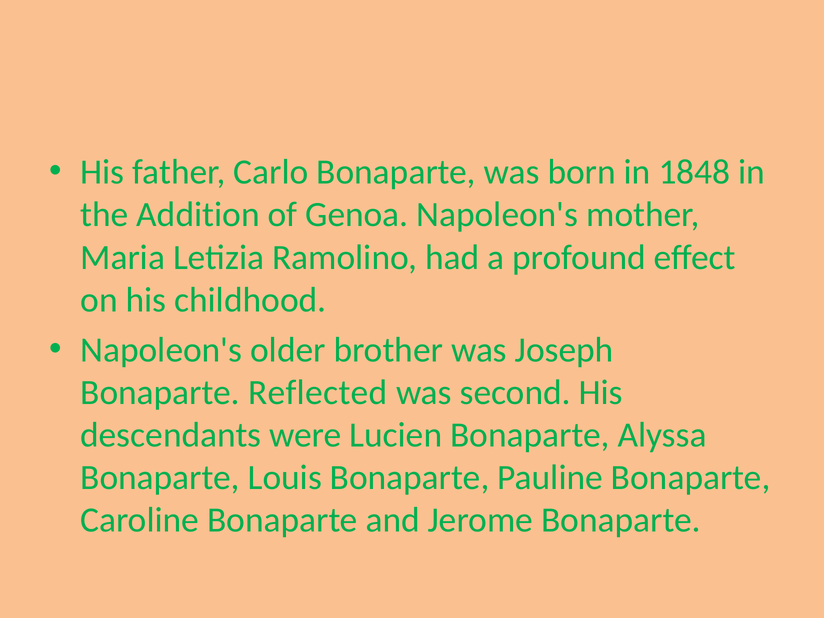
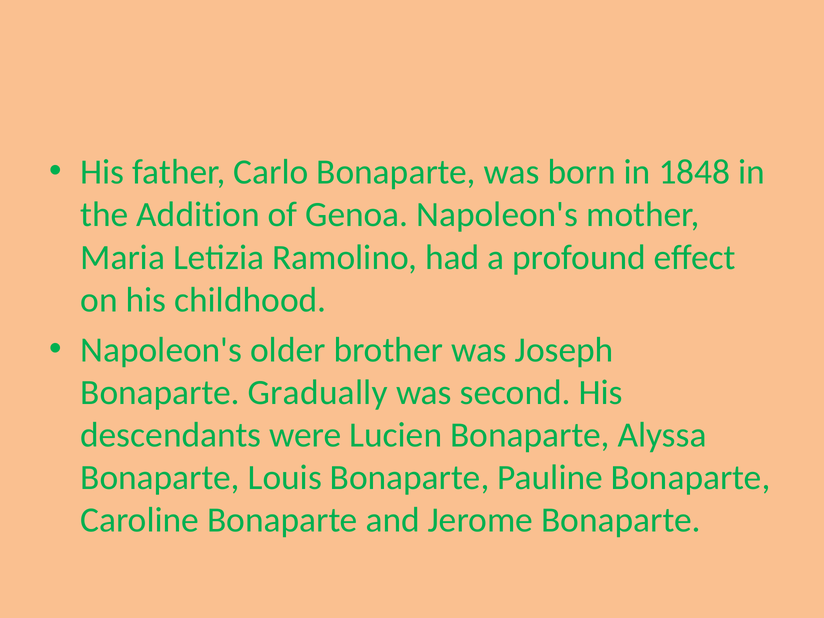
Reflected: Reflected -> Gradually
